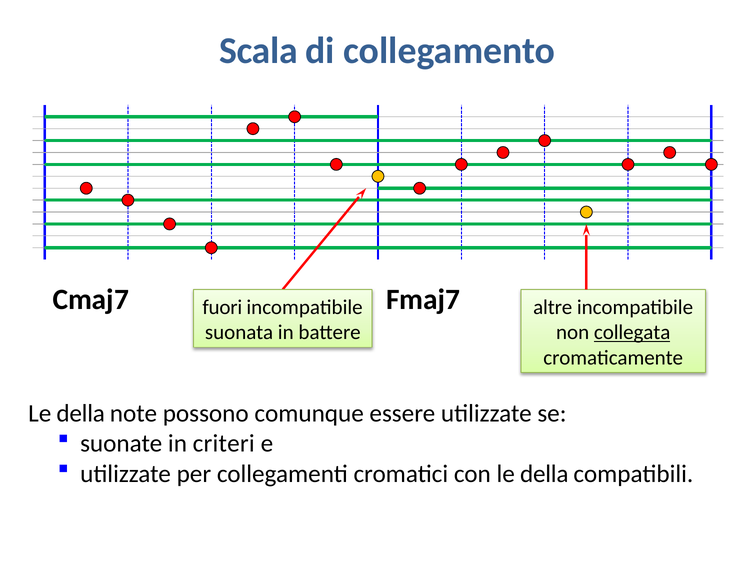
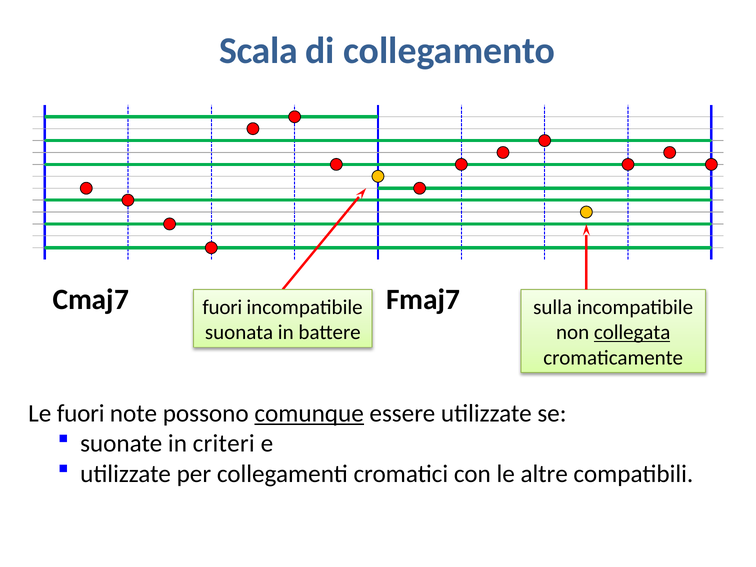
altre: altre -> sulla
della at (81, 413): della -> fuori
comunque underline: none -> present
con le della: della -> altre
